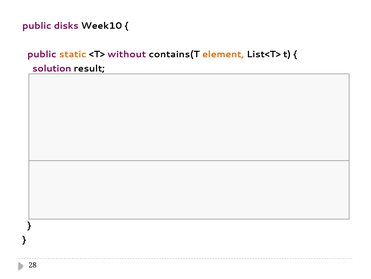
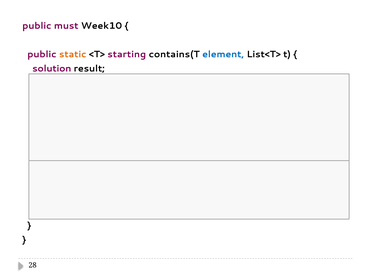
disks: disks -> must
without: without -> starting
element colour: orange -> blue
